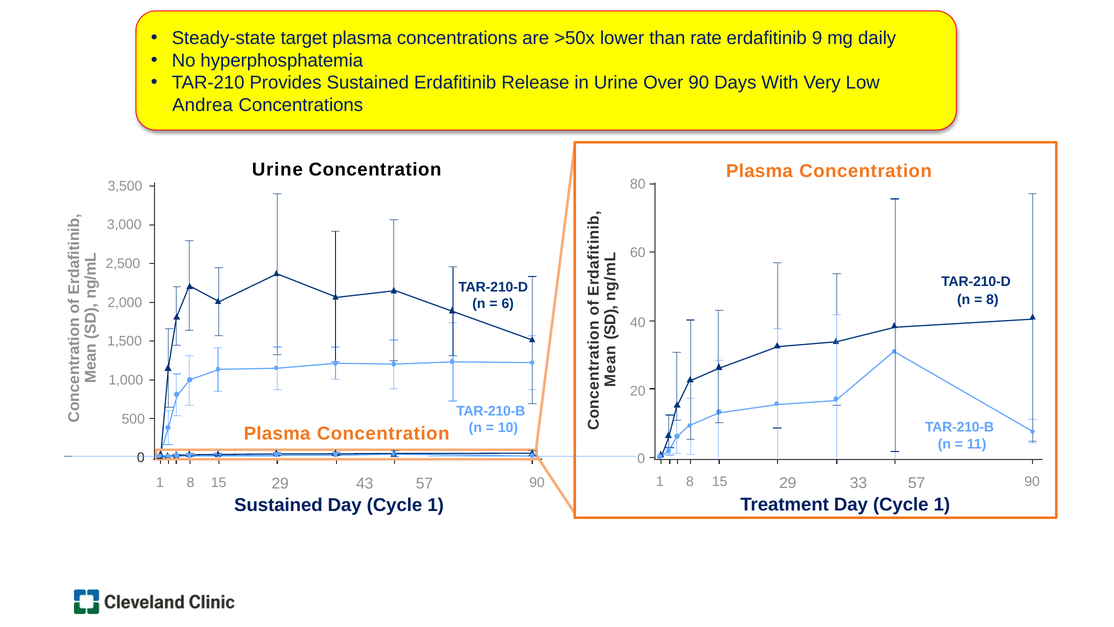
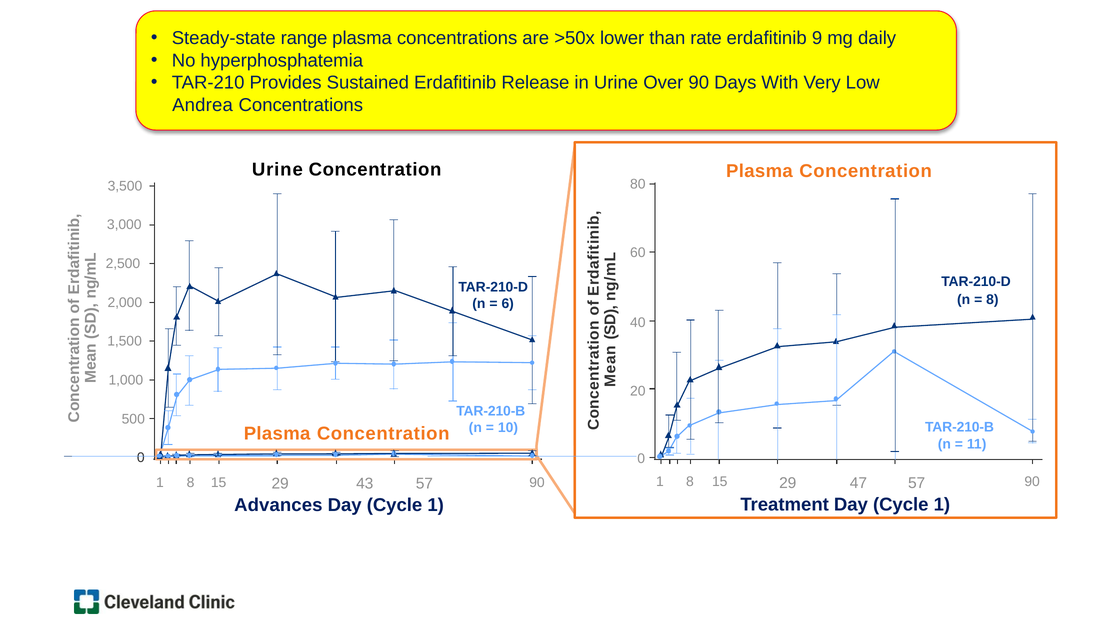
target: target -> range
33: 33 -> 47
Sustained at (278, 505): Sustained -> Advances
